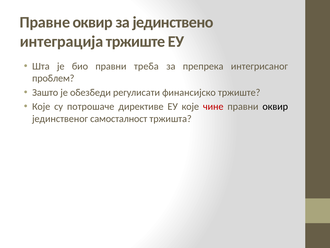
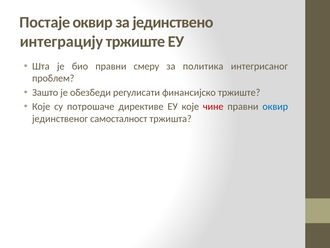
Правне: Правне -> Постаје
интеграција: интеграција -> интеграцију
треба: треба -> смеру
препрека: препрека -> политика
оквир at (275, 106) colour: black -> blue
